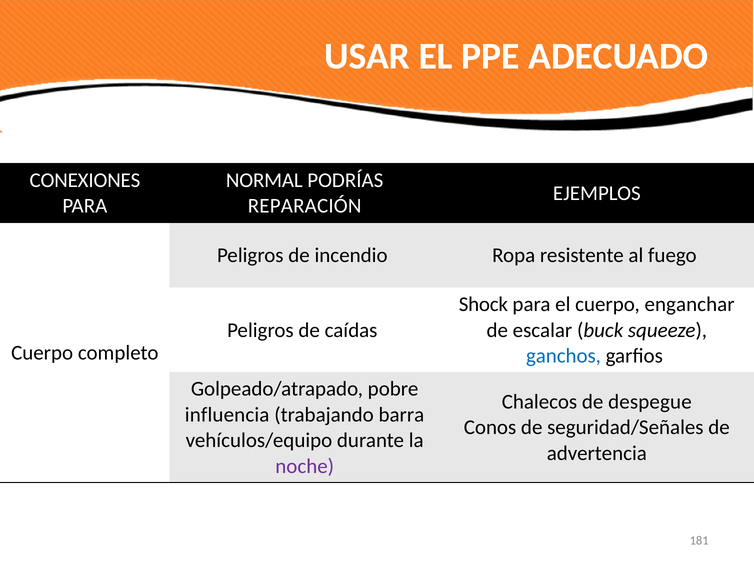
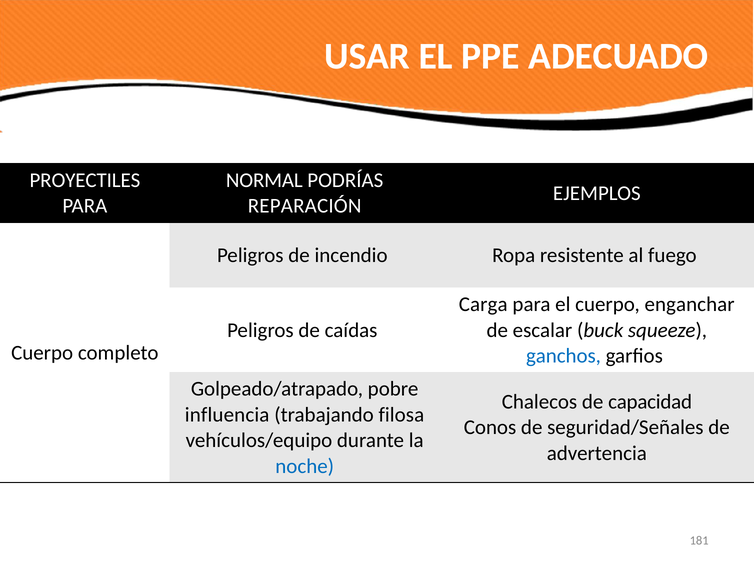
CONEXIONES: CONEXIONES -> PROYECTILES
Shock: Shock -> Carga
despegue: despegue -> capacidad
barra: barra -> filosa
noche colour: purple -> blue
